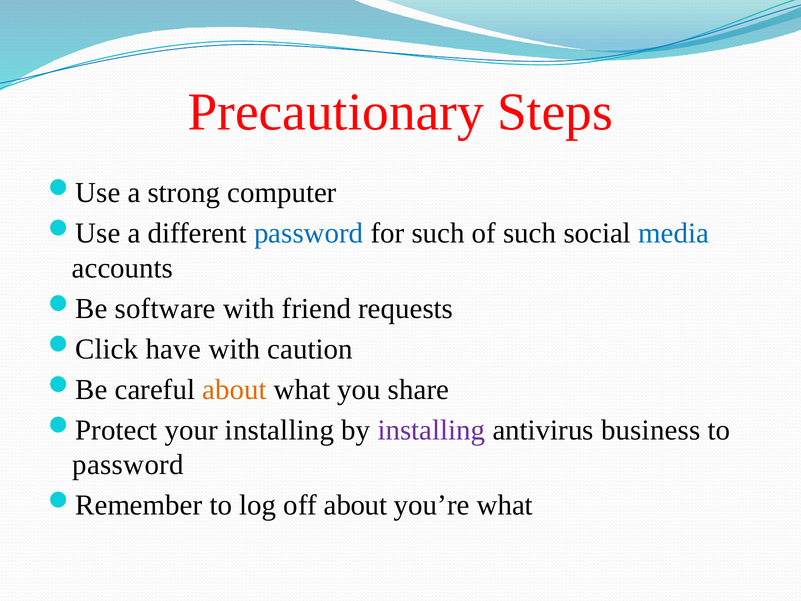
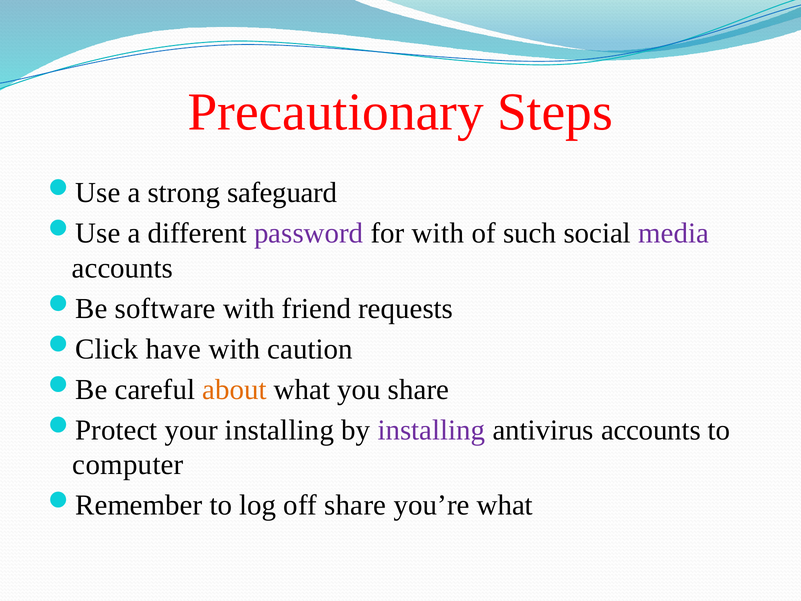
computer: computer -> safeguard
password at (309, 233) colour: blue -> purple
for such: such -> with
media colour: blue -> purple
antivirus business: business -> accounts
password at (128, 465): password -> computer
off about: about -> share
